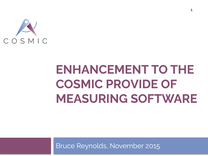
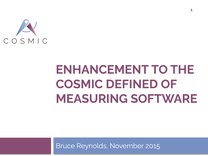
PROVIDE: PROVIDE -> DEFINED
